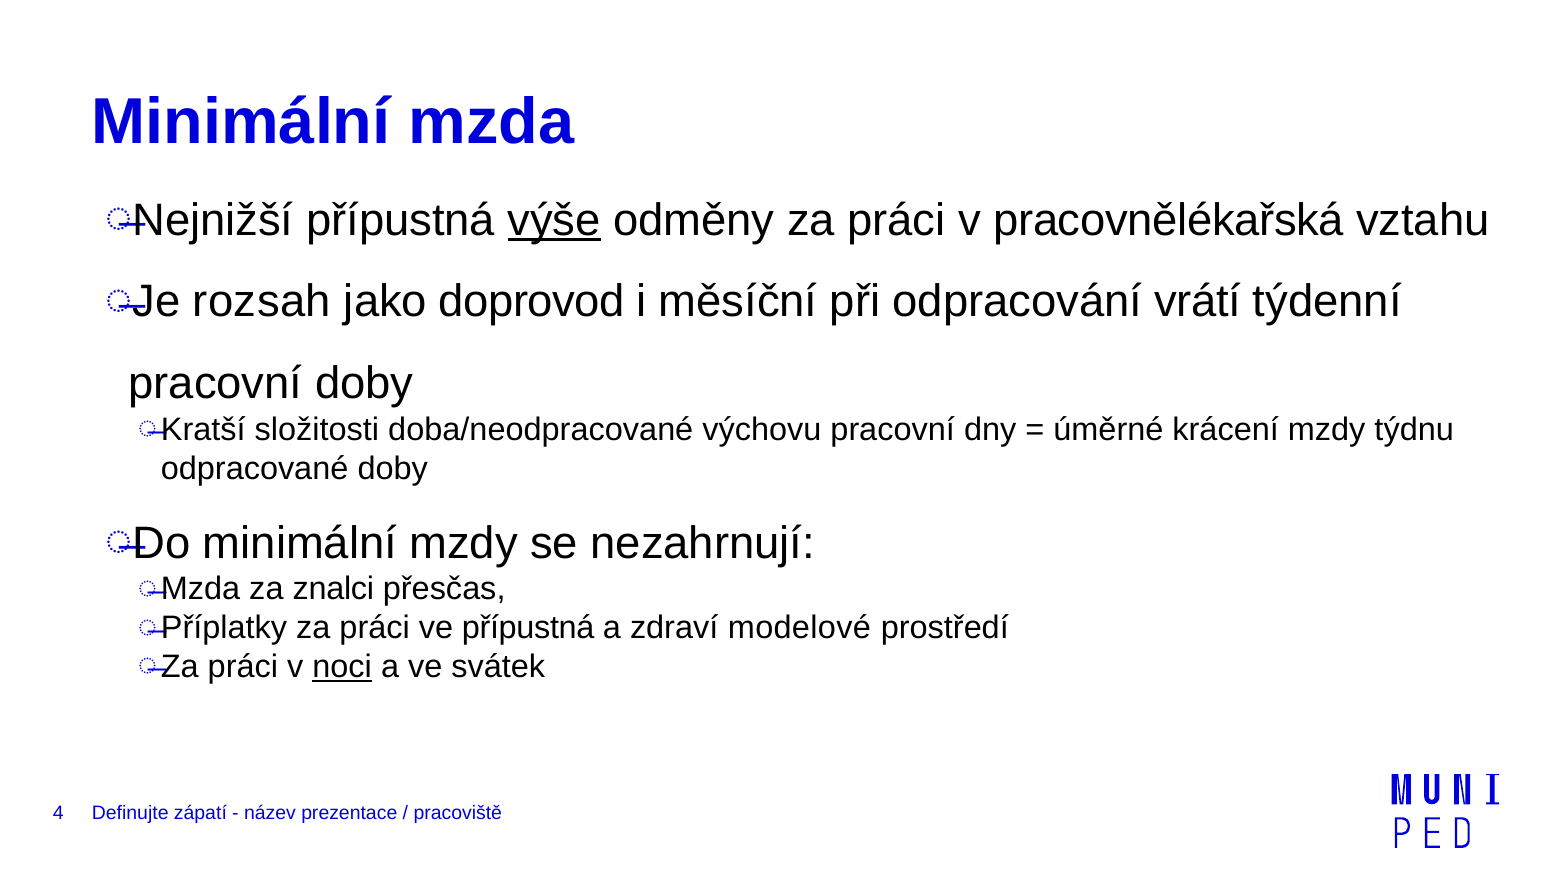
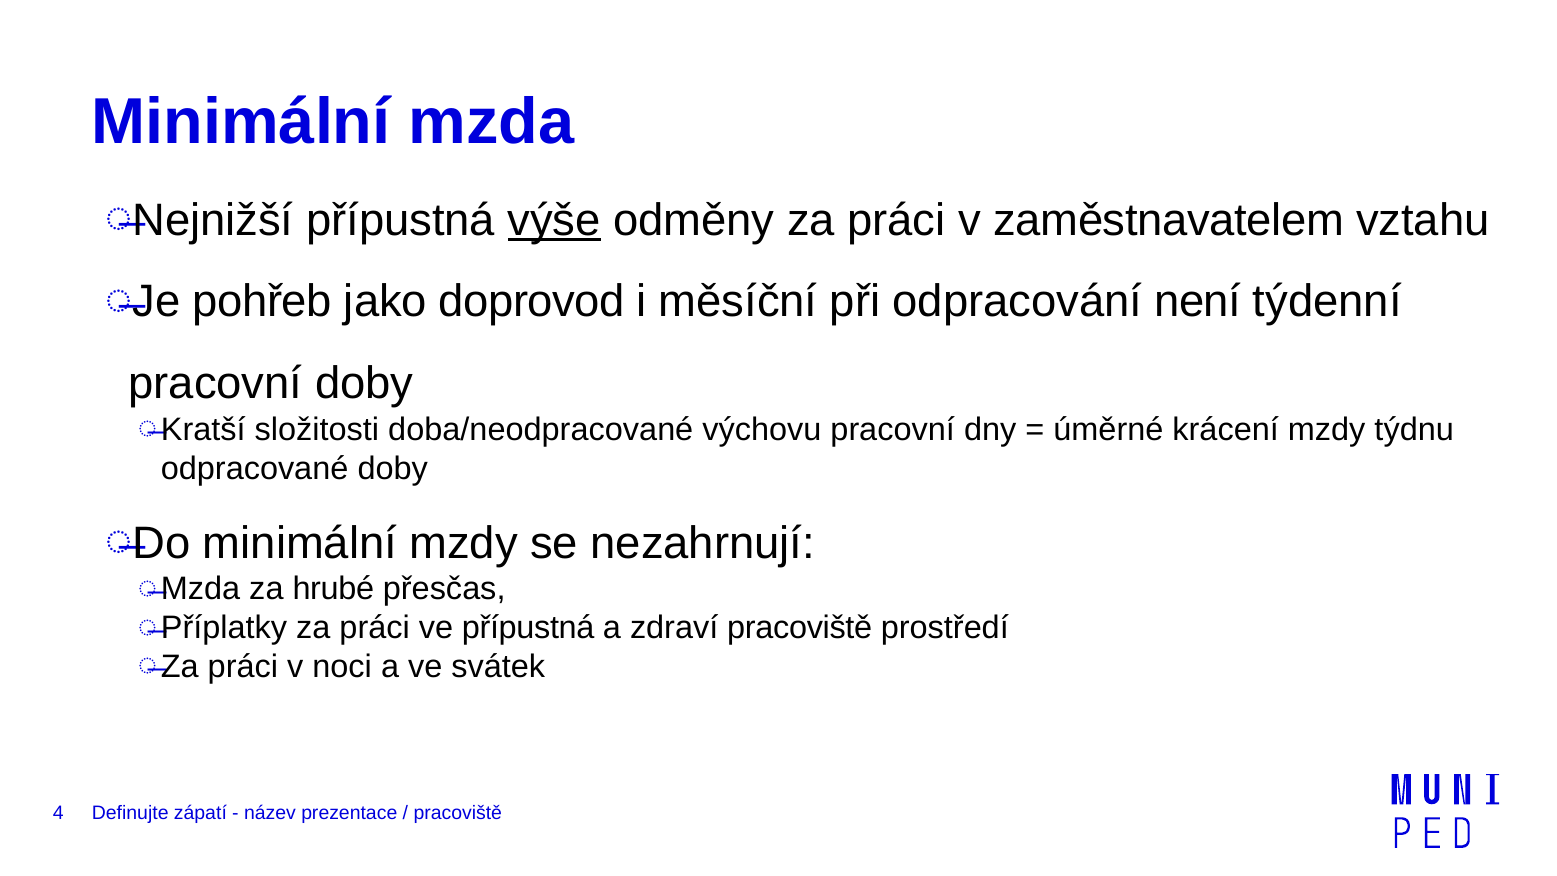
pracovnělékařská: pracovnělékařská -> zaměstnavatelem
rozsah: rozsah -> pohřeb
vrátí: vrátí -> není
znalci: znalci -> hrubé
zdraví modelové: modelové -> pracoviště
noci underline: present -> none
